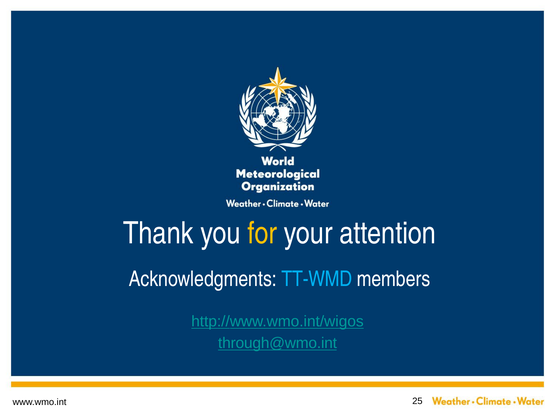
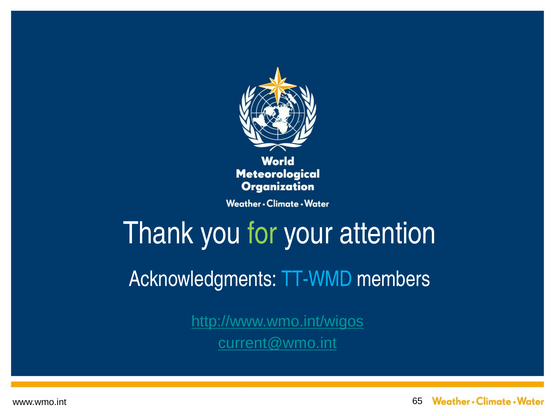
for colour: yellow -> light green
through@wmo.int: through@wmo.int -> current@wmo.int
25: 25 -> 65
